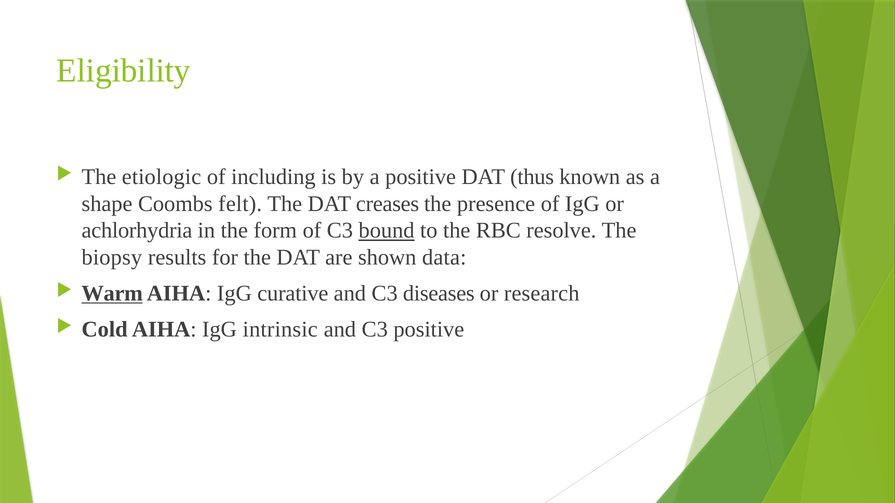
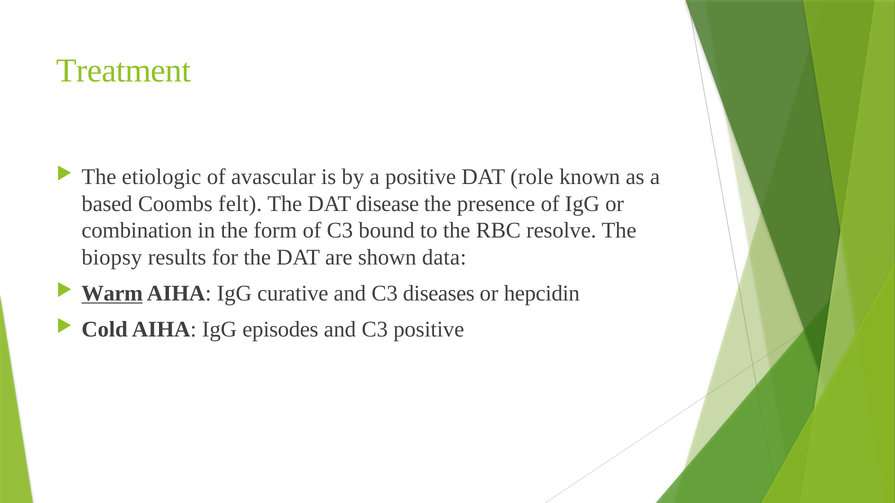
Eligibility: Eligibility -> Treatment
including: including -> avascular
thus: thus -> role
shape: shape -> based
creases: creases -> disease
achlorhydria: achlorhydria -> combination
bound underline: present -> none
research: research -> hepcidin
intrinsic: intrinsic -> episodes
